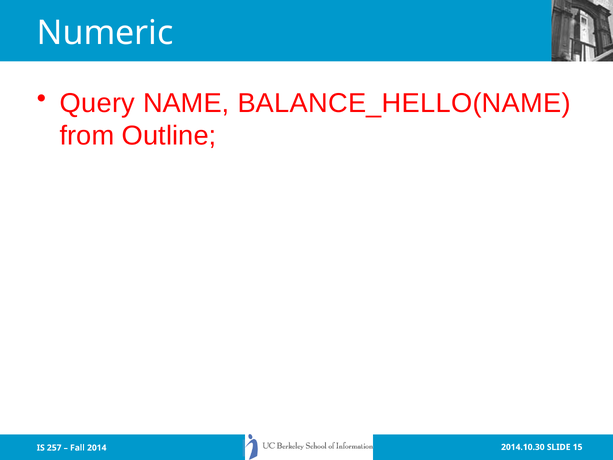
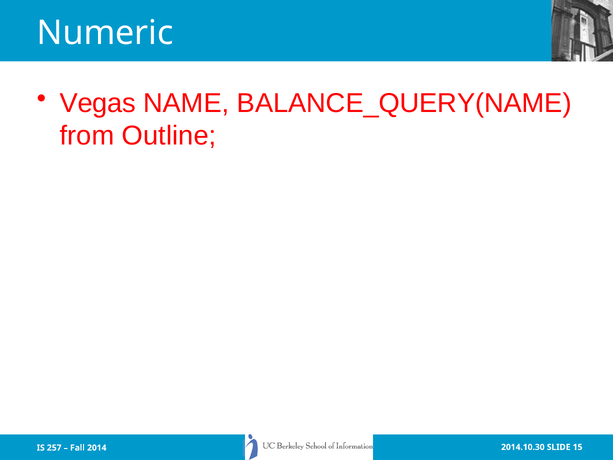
Query: Query -> Vegas
BALANCE_HELLO(NAME: BALANCE_HELLO(NAME -> BALANCE_QUERY(NAME
